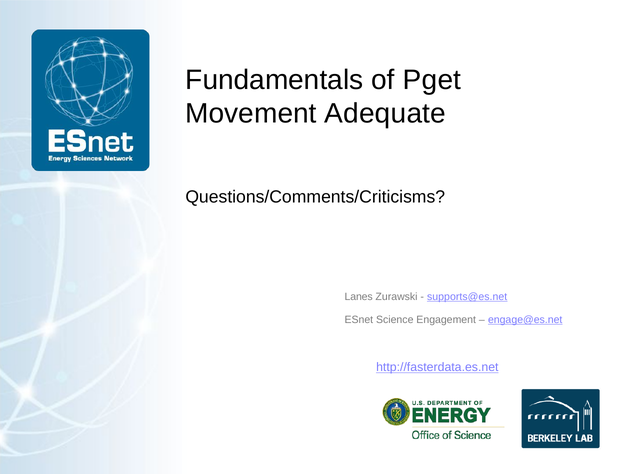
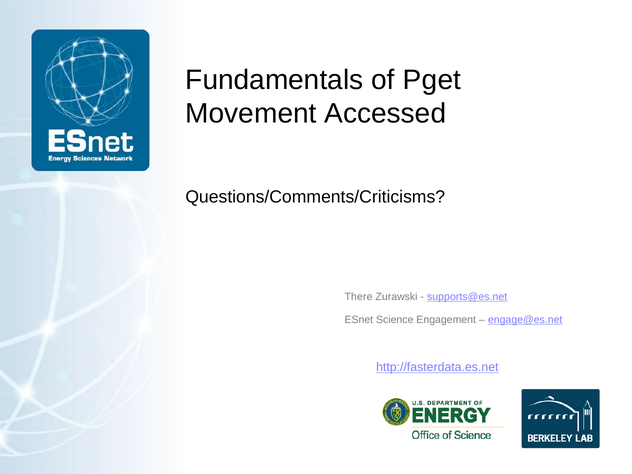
Adequate: Adequate -> Accessed
Lanes: Lanes -> There
